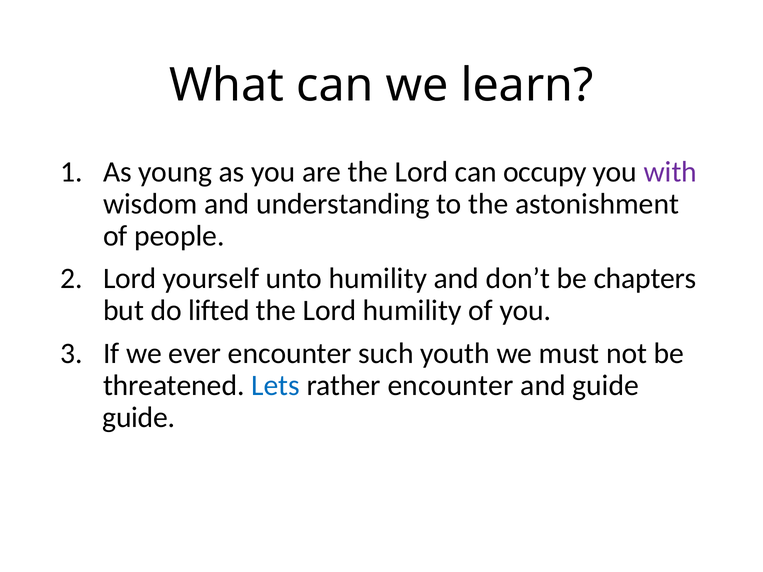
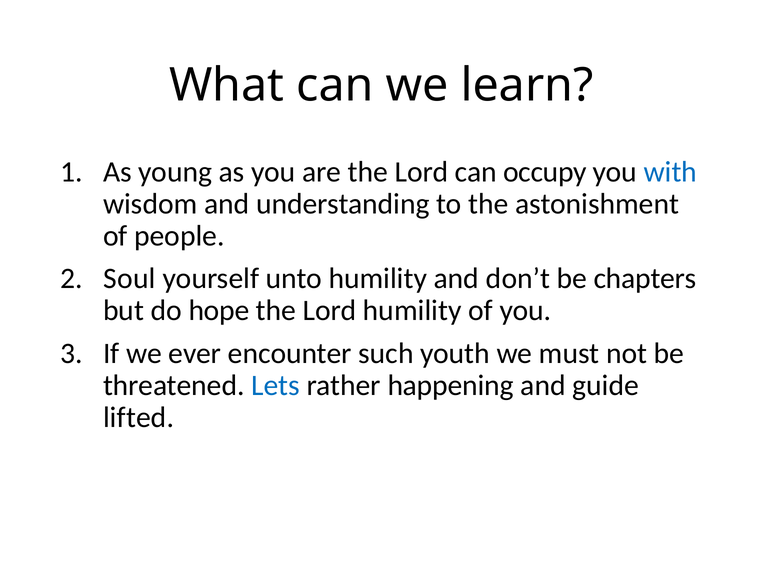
with colour: purple -> blue
Lord at (130, 279): Lord -> Soul
lifted: lifted -> hope
rather encounter: encounter -> happening
guide at (139, 418): guide -> lifted
